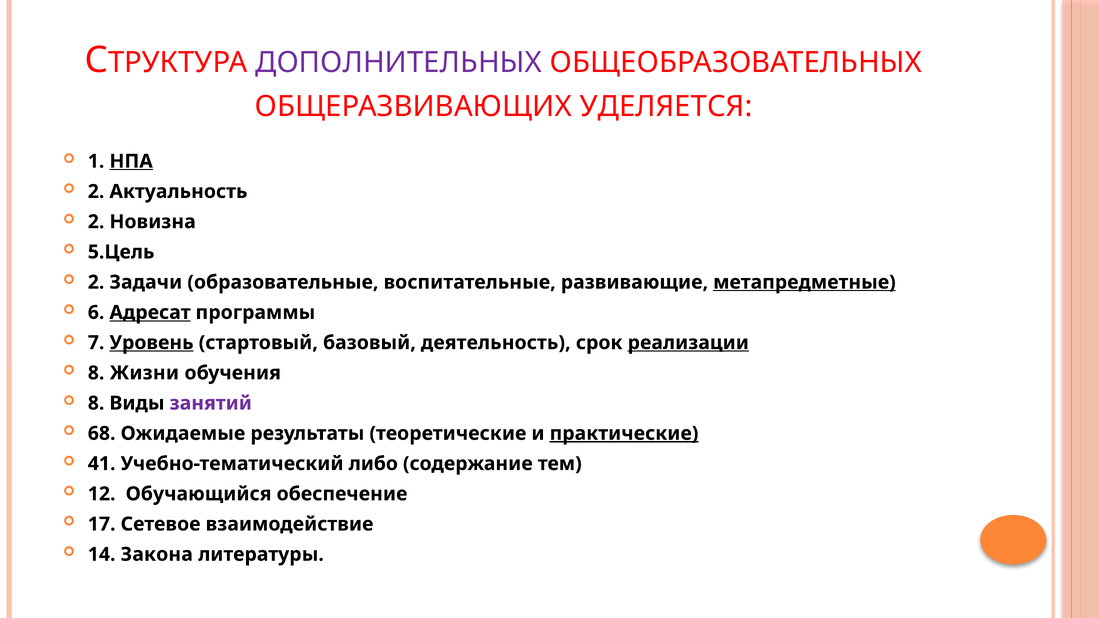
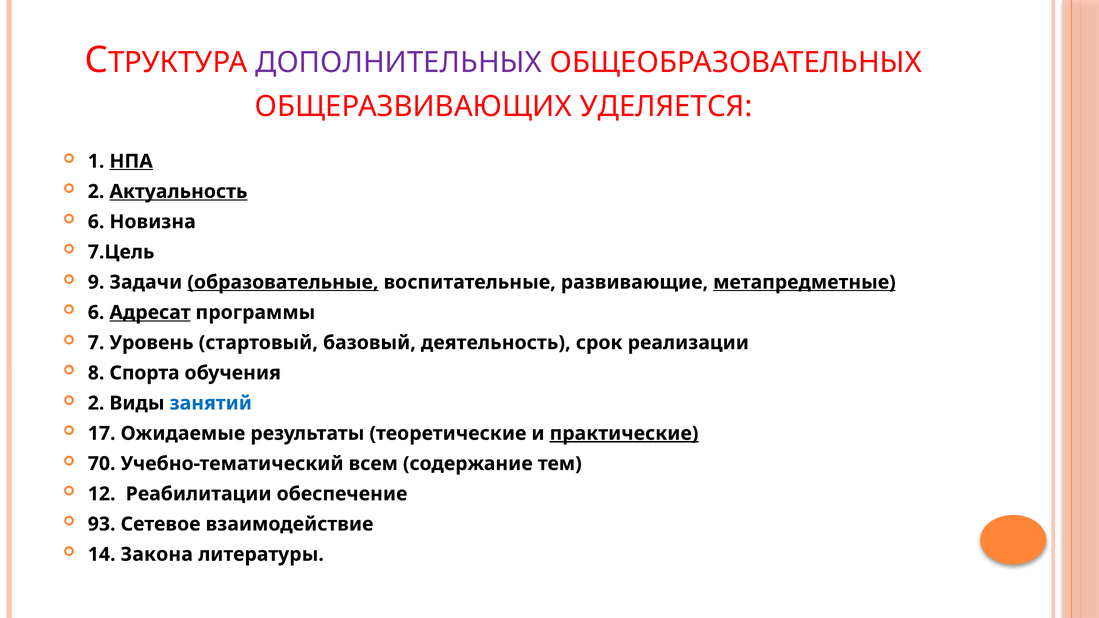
Актуальность underline: none -> present
2 at (96, 222): 2 -> 6
5.Цель: 5.Цель -> 7.Цель
2 at (96, 282): 2 -> 9
образовательные underline: none -> present
Уровень underline: present -> none
реализации underline: present -> none
Жизни: Жизни -> Спорта
8 at (96, 403): 8 -> 2
занятий colour: purple -> blue
68: 68 -> 17
41: 41 -> 70
либо: либо -> всем
Обучающийся: Обучающийся -> Реабилитации
17: 17 -> 93
